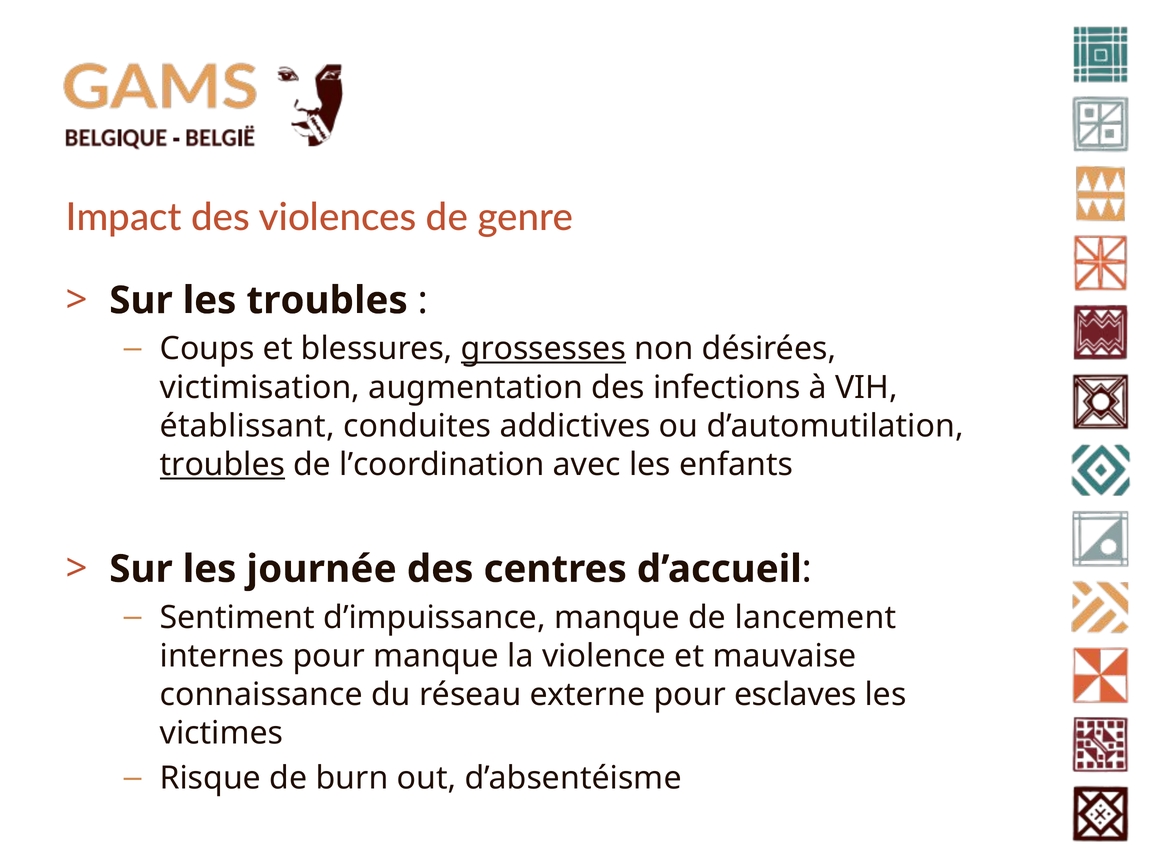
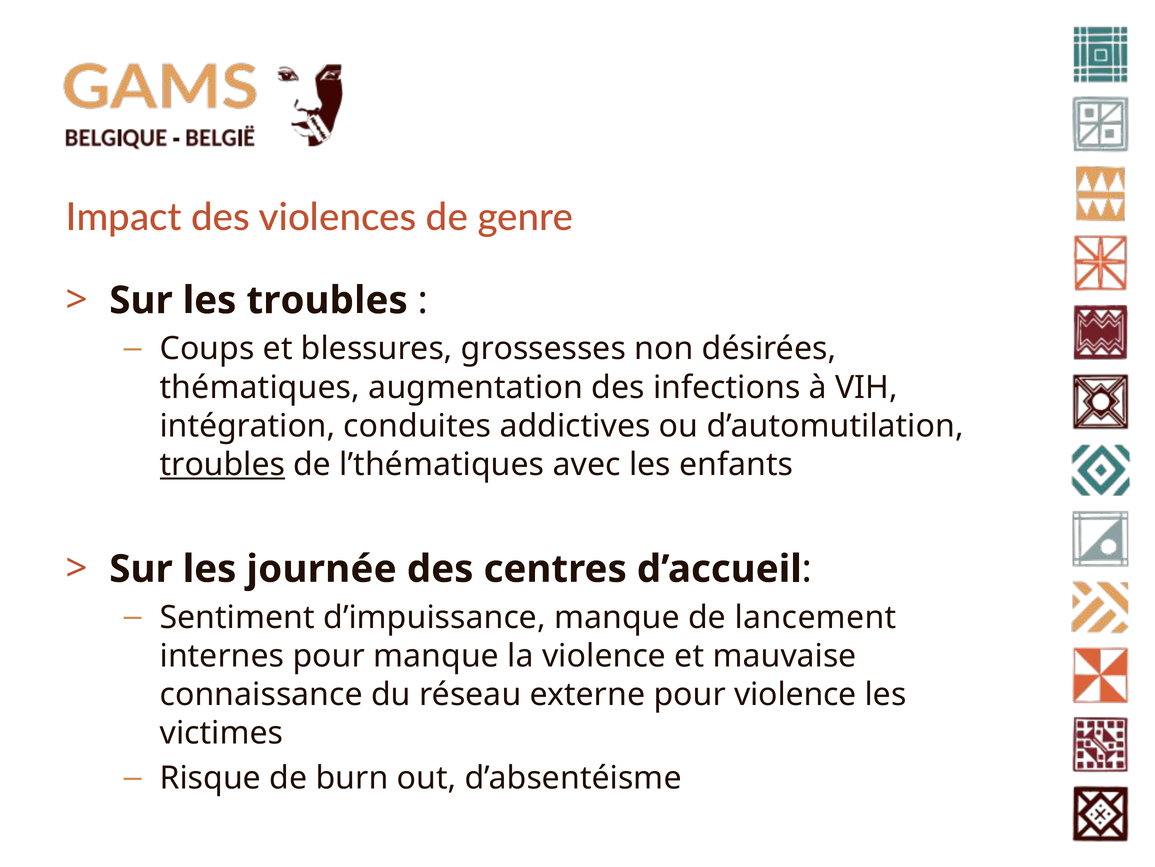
grossesses underline: present -> none
victimisation: victimisation -> thématiques
établissant: établissant -> intégration
l’coordination: l’coordination -> l’thématiques
pour esclaves: esclaves -> violence
